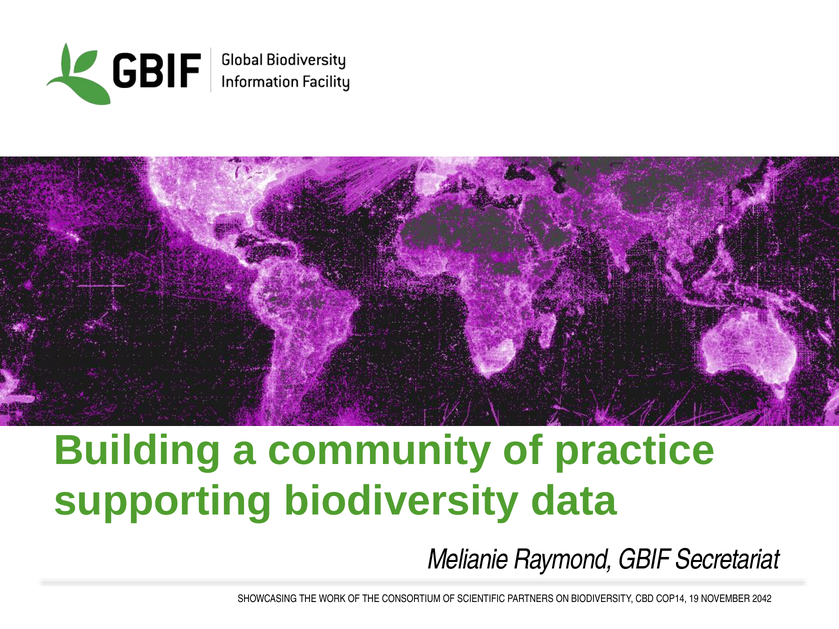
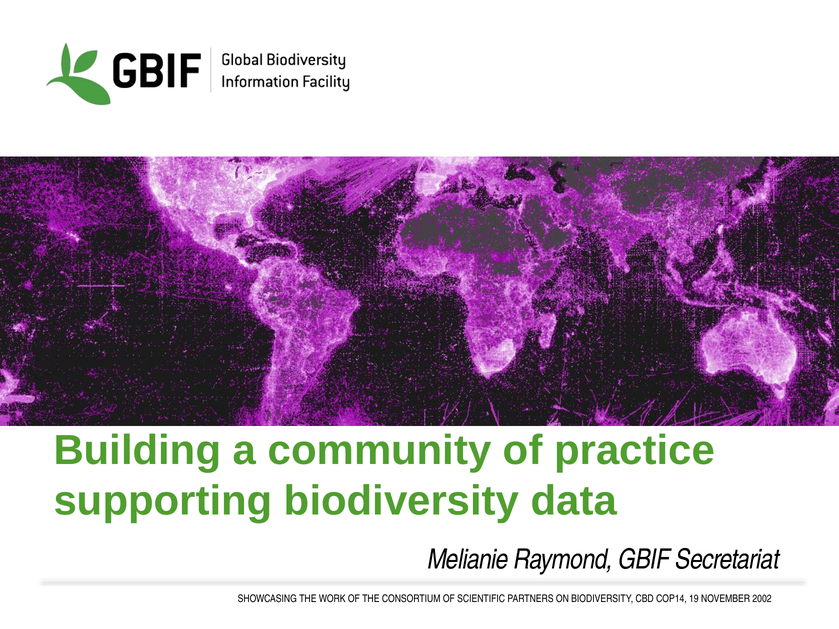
2042: 2042 -> 2002
